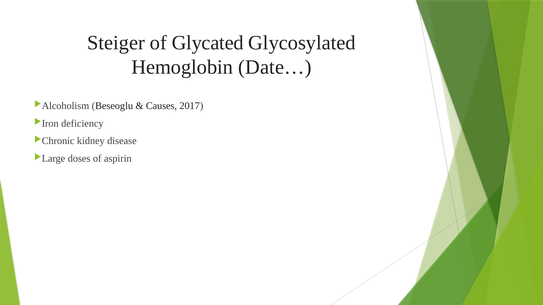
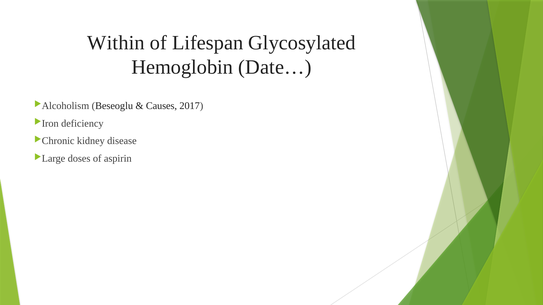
Steiger: Steiger -> Within
Glycated: Glycated -> Lifespan
